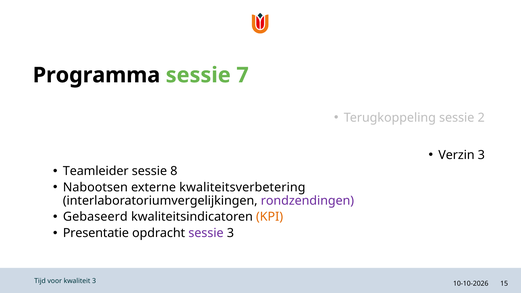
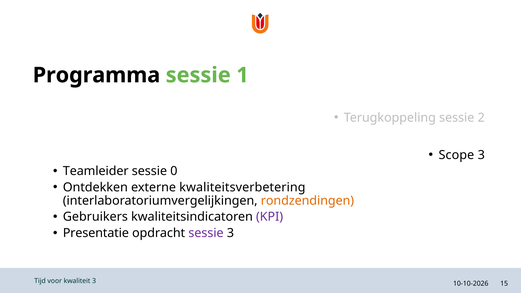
7: 7 -> 1
Verzin: Verzin -> Scope
8: 8 -> 0
Nabootsen: Nabootsen -> Ontdekken
rondzendingen colour: purple -> orange
Gebaseerd: Gebaseerd -> Gebruikers
KPI colour: orange -> purple
